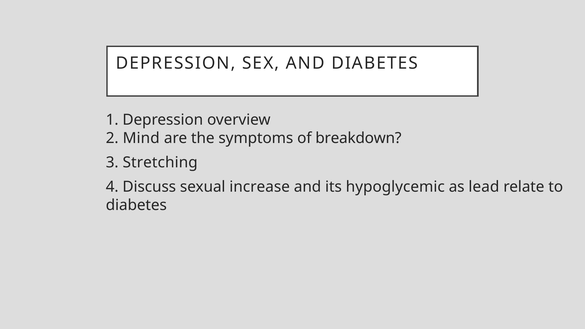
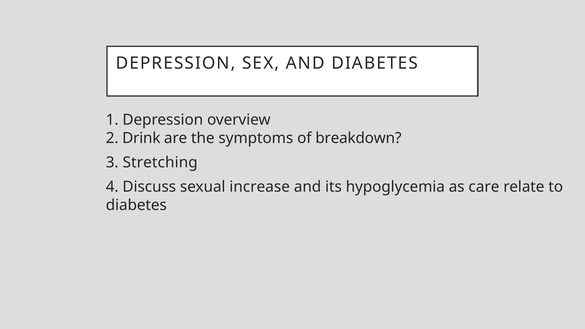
Mind: Mind -> Drink
hypoglycemic: hypoglycemic -> hypoglycemia
lead: lead -> care
